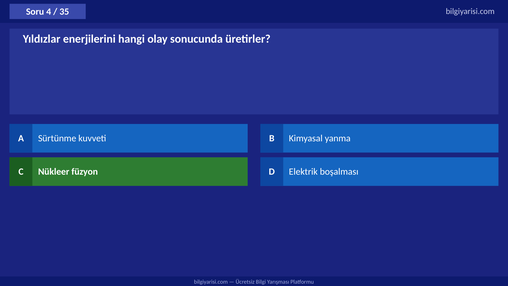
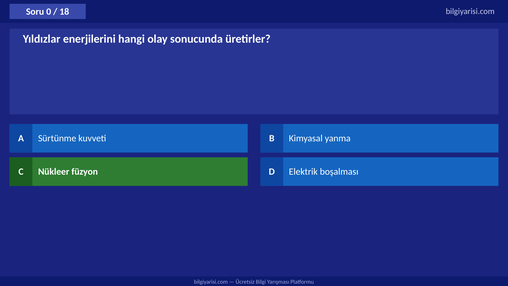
4: 4 -> 0
35: 35 -> 18
